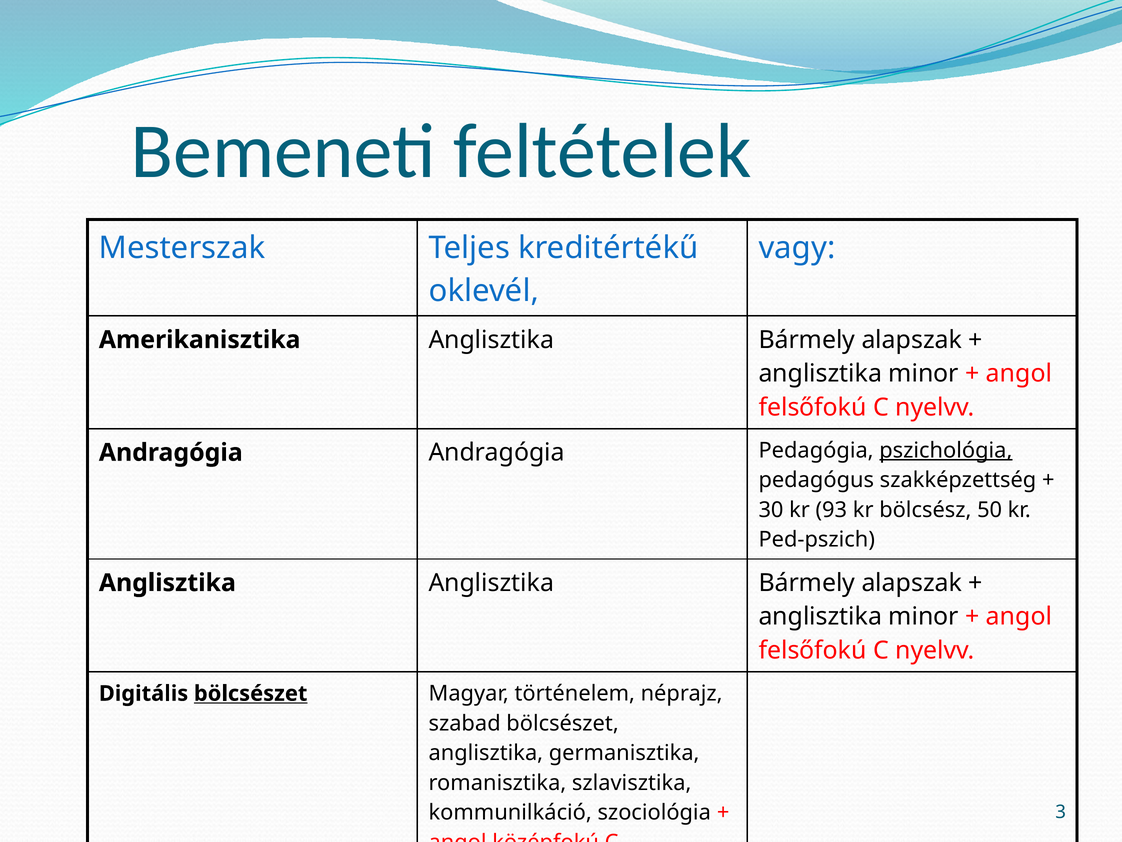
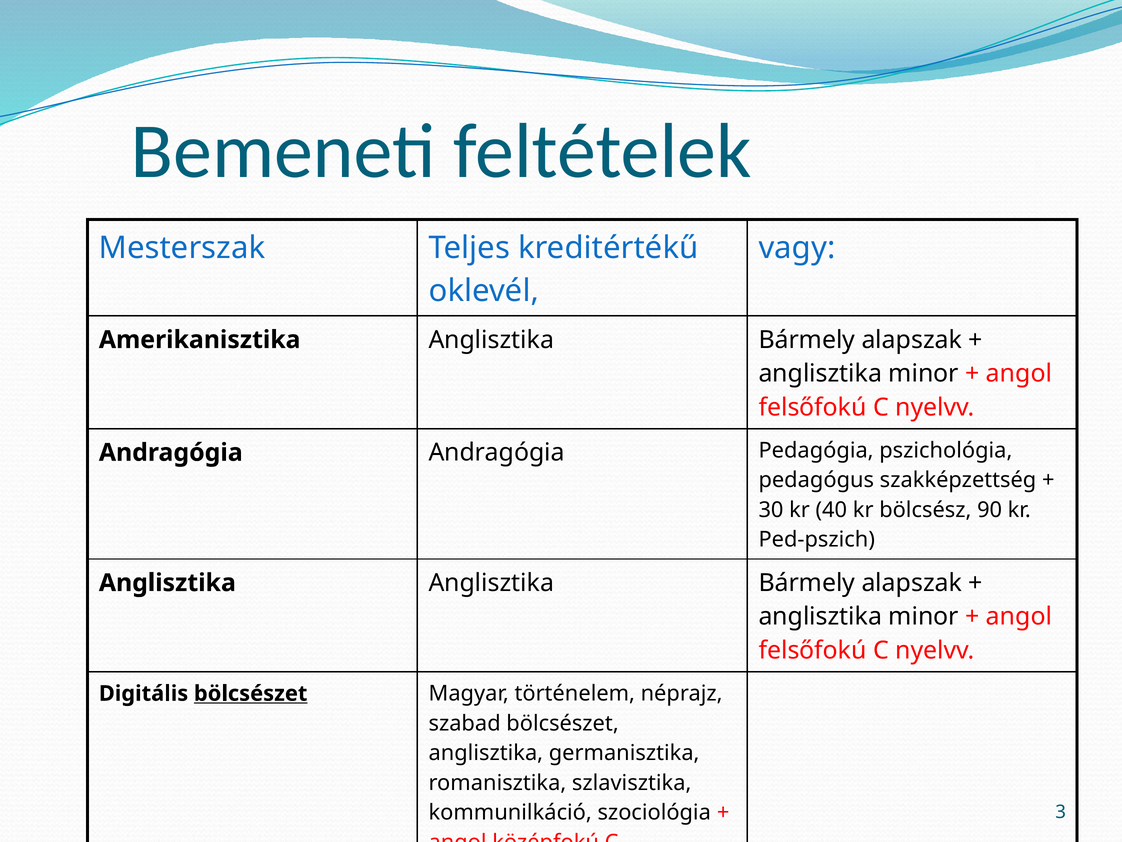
pszichológia underline: present -> none
93: 93 -> 40
50: 50 -> 90
